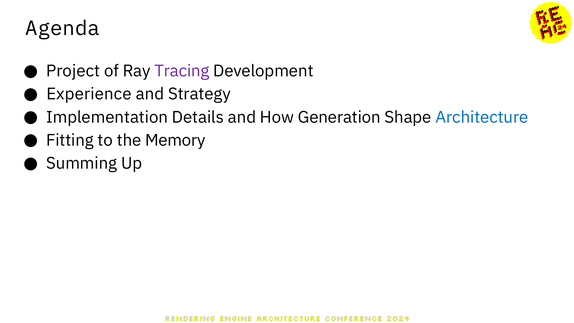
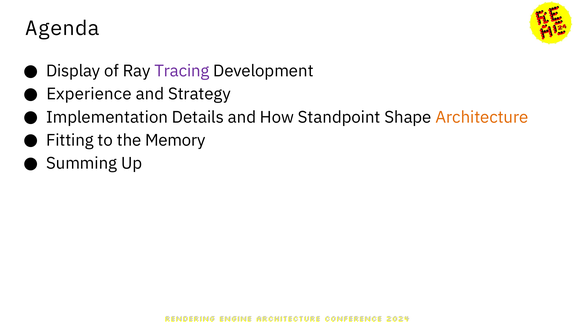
Project: Project -> Display
Generation: Generation -> Standpoint
Architecture at (482, 117) colour: blue -> orange
